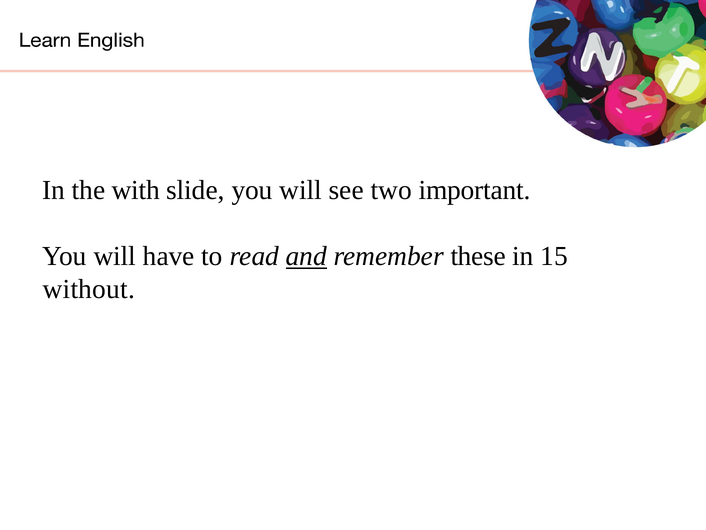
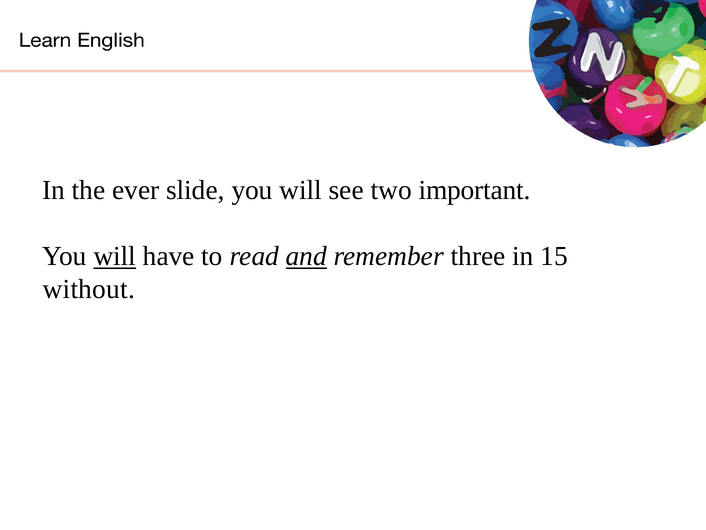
with: with -> ever
will at (115, 256) underline: none -> present
these: these -> three
